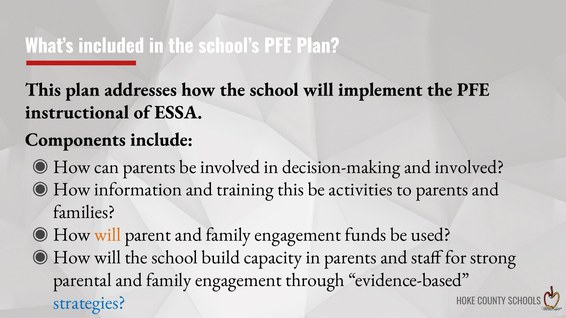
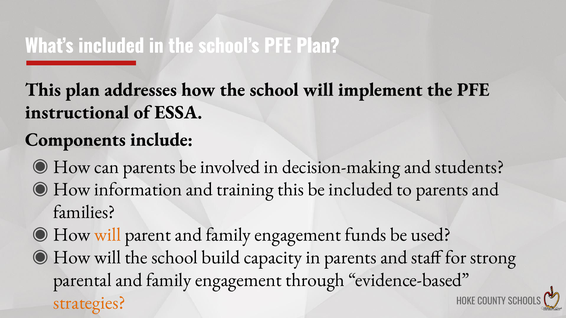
and involved: involved -> students
be activities: activities -> included
strategies colour: blue -> orange
